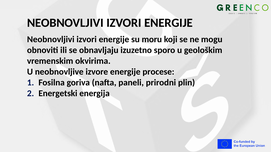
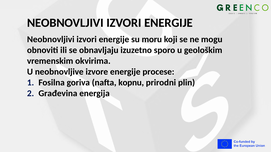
paneli: paneli -> kopnu
Energetski: Energetski -> Građevina
